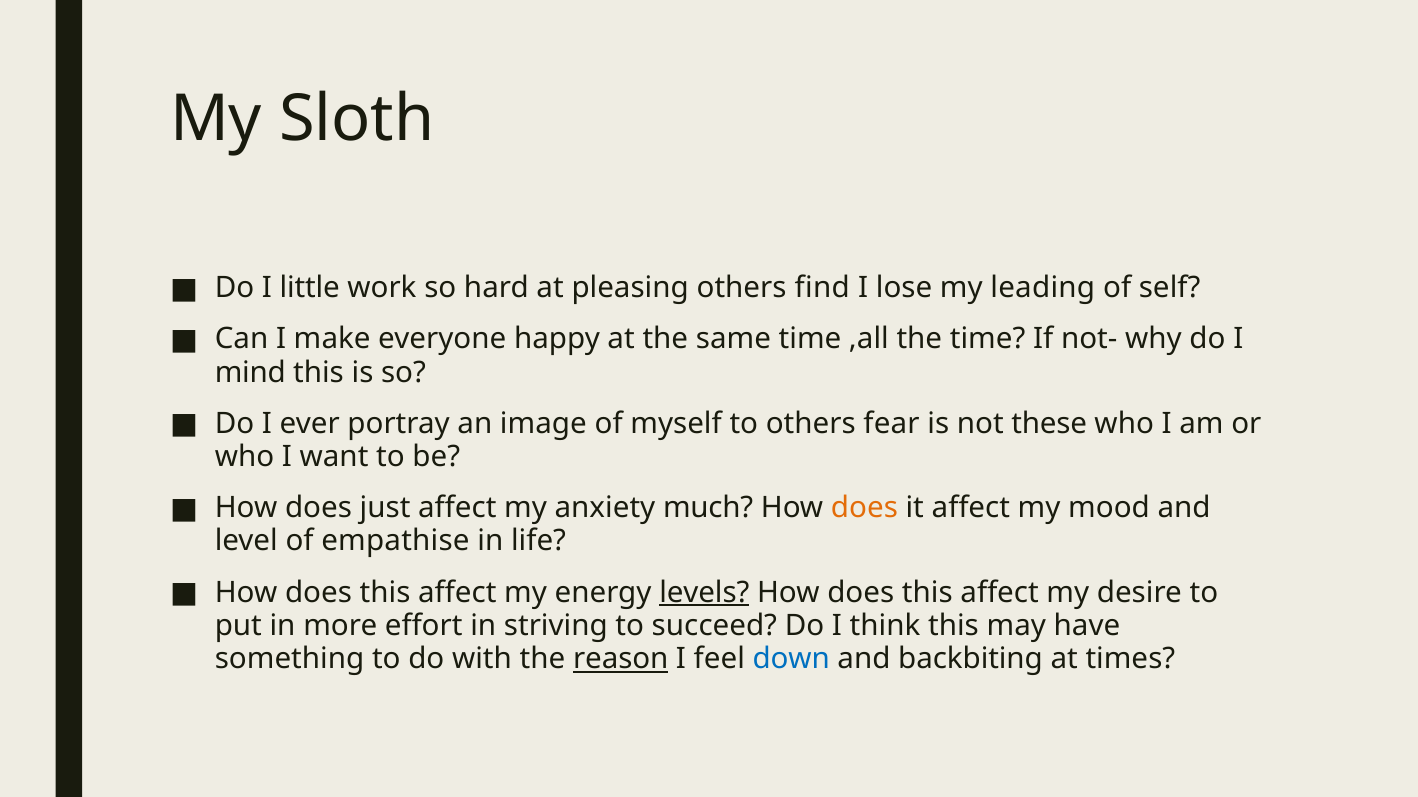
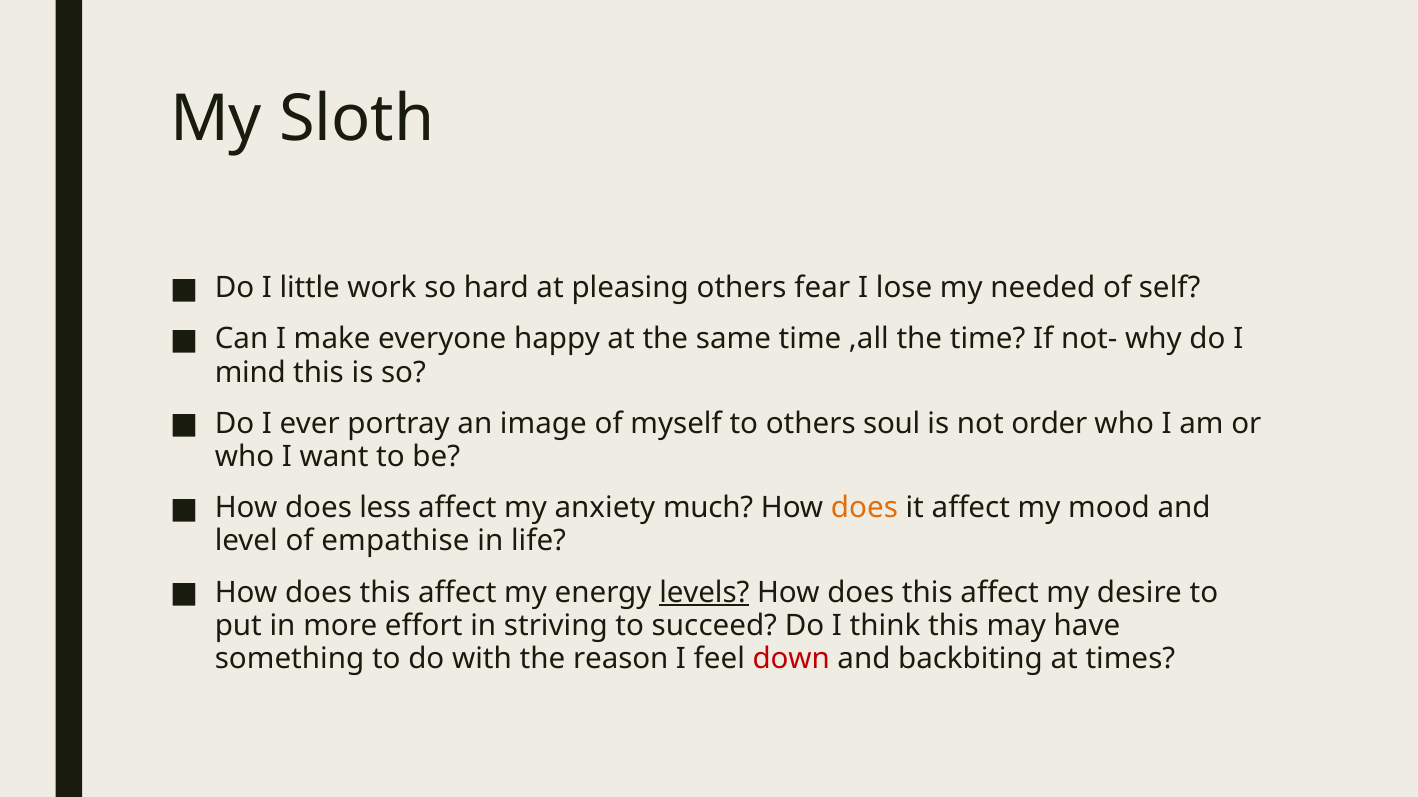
find: find -> fear
leading: leading -> needed
fear: fear -> soul
these: these -> order
just: just -> less
reason underline: present -> none
down colour: blue -> red
